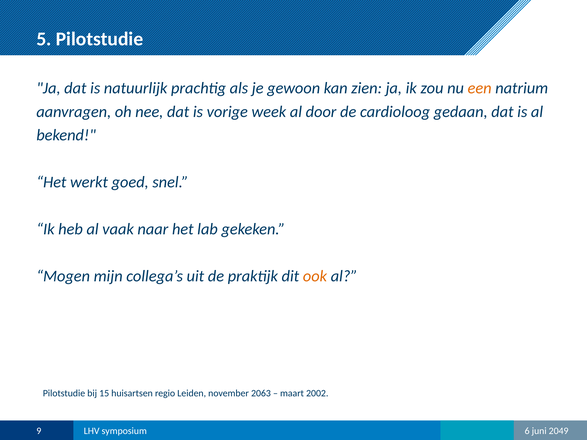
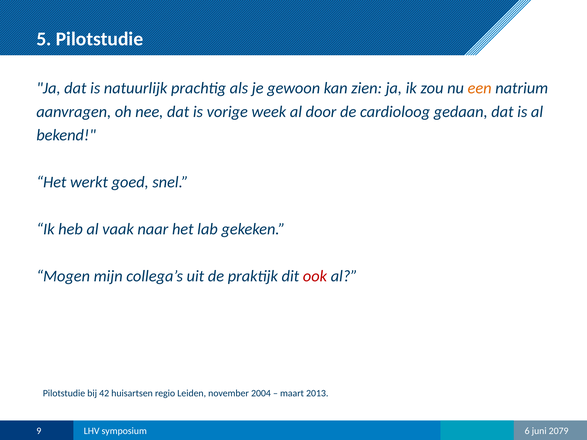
ook colour: orange -> red
15: 15 -> 42
2063: 2063 -> 2004
2002: 2002 -> 2013
2049: 2049 -> 2079
